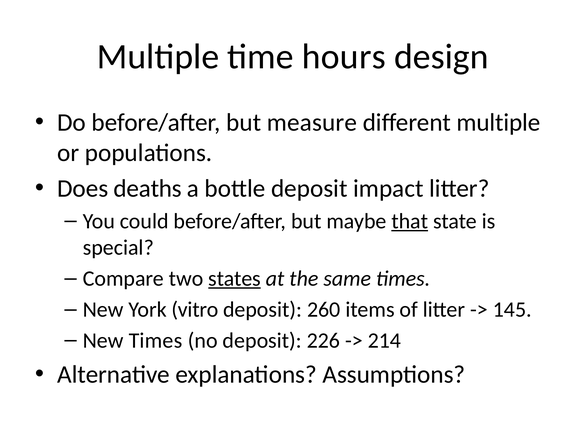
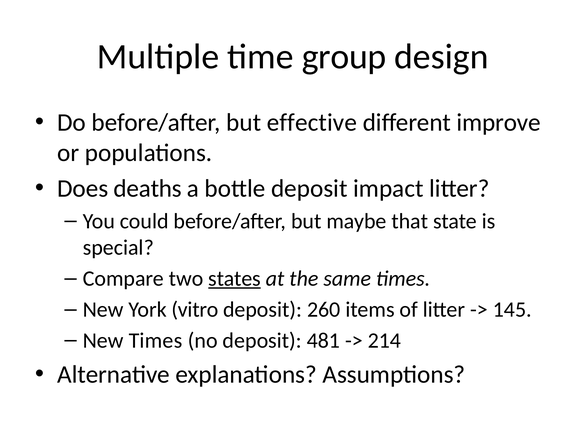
hours: hours -> group
measure: measure -> effective
different multiple: multiple -> improve
that underline: present -> none
226: 226 -> 481
